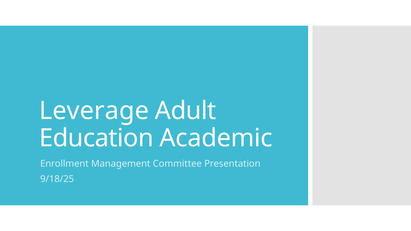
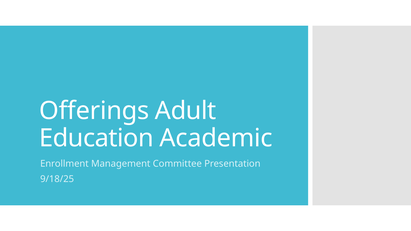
Leverage: Leverage -> Offerings
